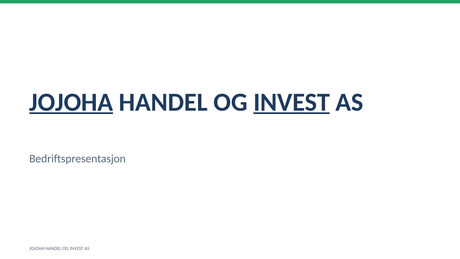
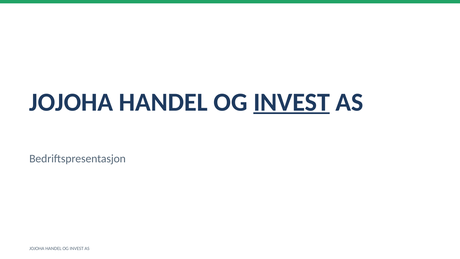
JOJOHA at (71, 102) underline: present -> none
